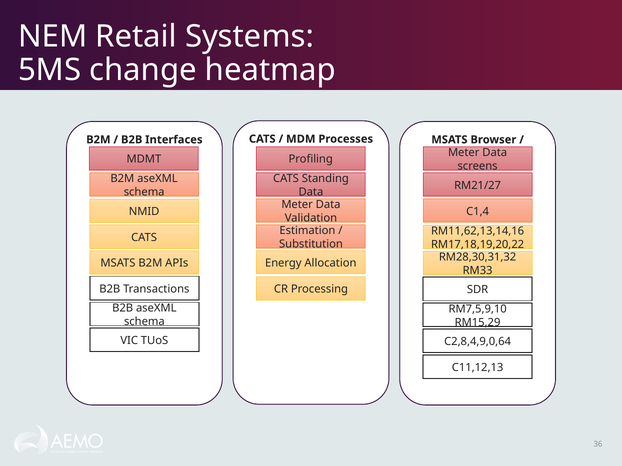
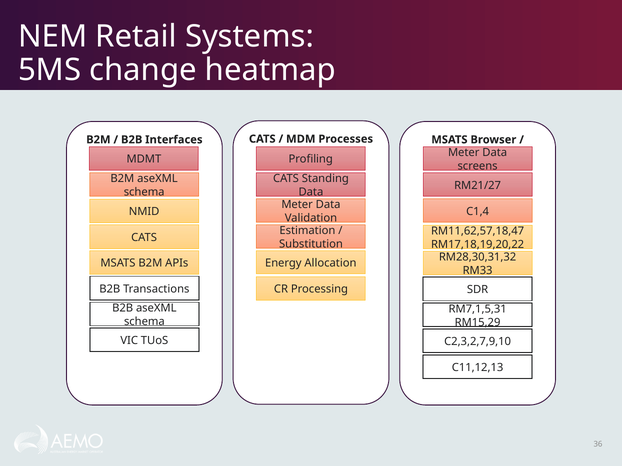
RM11,62,13,14,16: RM11,62,13,14,16 -> RM11,62,57,18,47
RM7,5,9,10: RM7,5,9,10 -> RM7,1,5,31
C2,8,4,9,0,64: C2,8,4,9,0,64 -> C2,3,2,7,9,10
